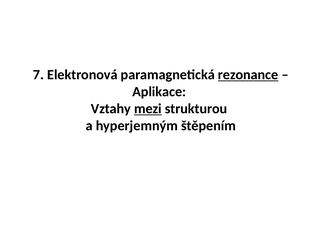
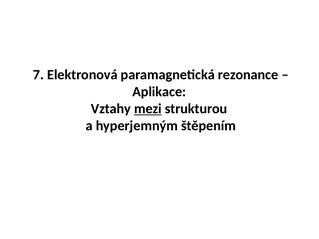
rezonance underline: present -> none
